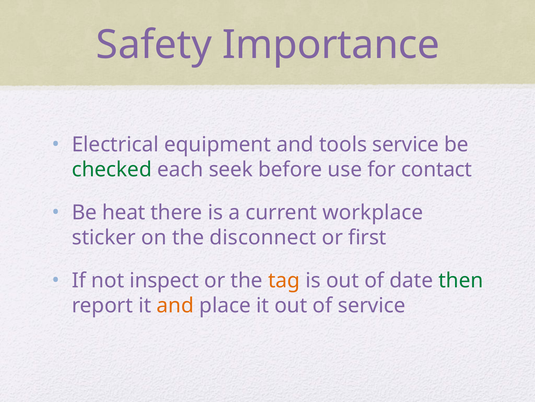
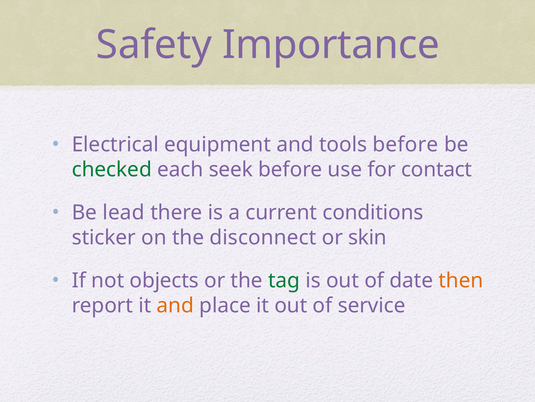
tools service: service -> before
heat: heat -> lead
workplace: workplace -> conditions
first: first -> skin
inspect: inspect -> objects
tag colour: orange -> green
then colour: green -> orange
